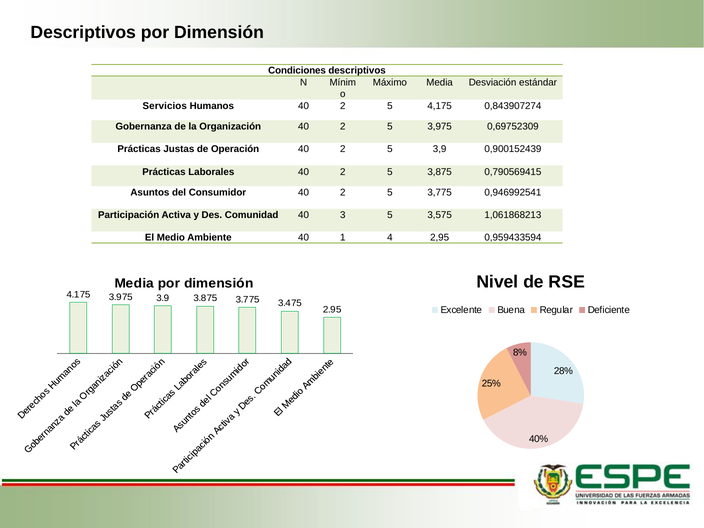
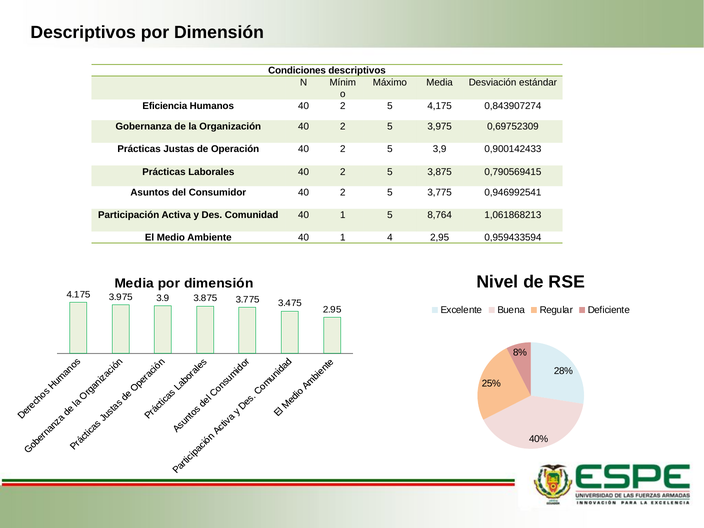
Servicios: Servicios -> Eficiencia
0,900152439: 0,900152439 -> 0,900142433
Comunidad 40 3: 3 -> 1
3,575: 3,575 -> 8,764
